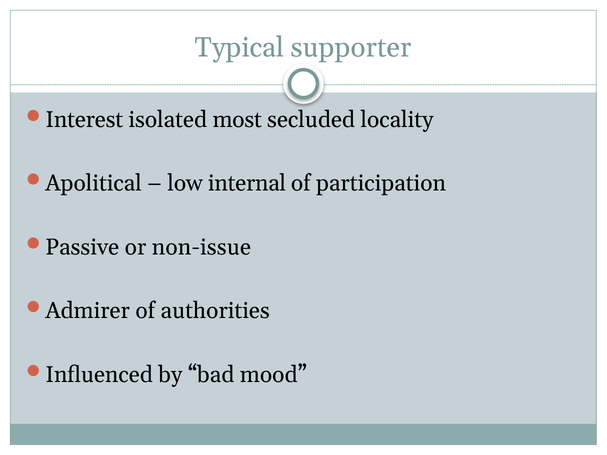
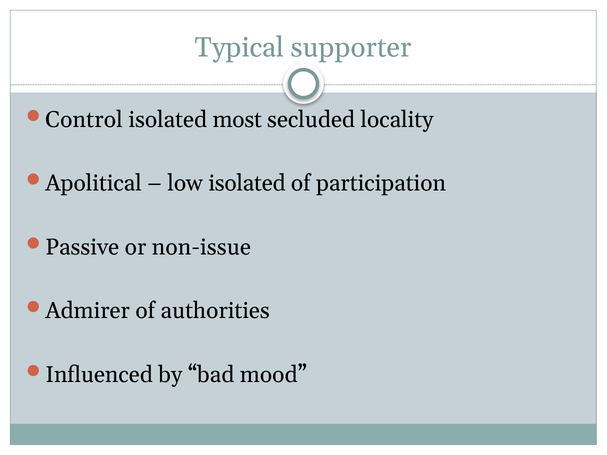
Interest: Interest -> Control
low internal: internal -> isolated
